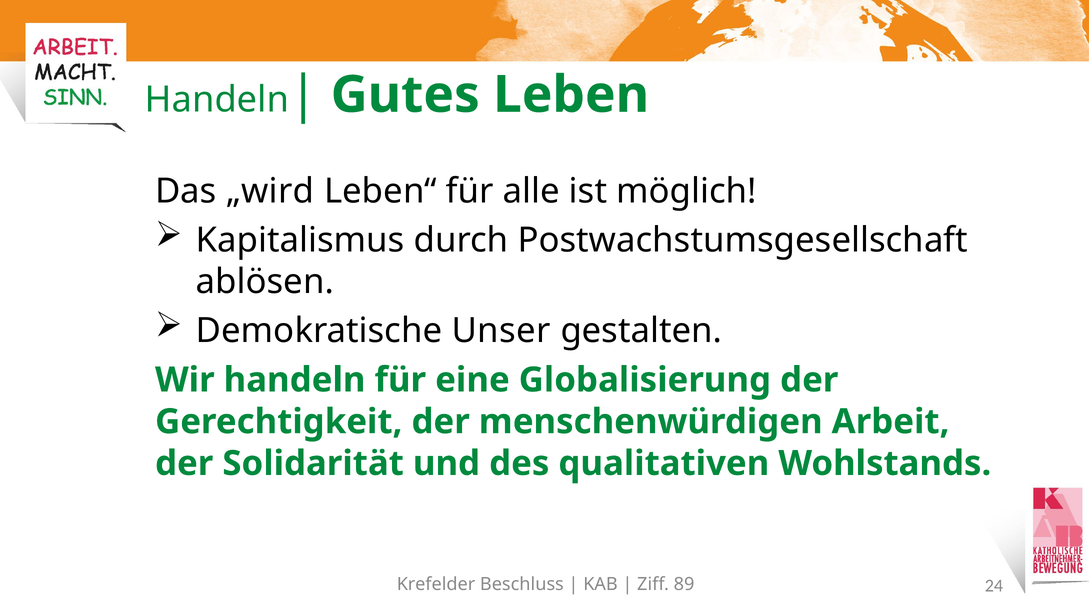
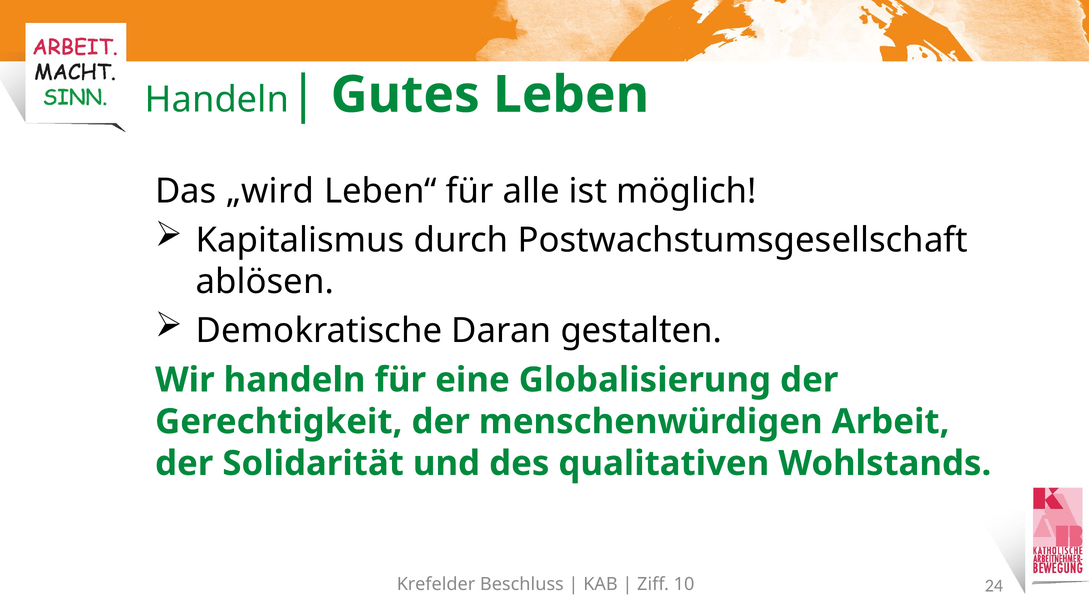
Unser: Unser -> Daran
89: 89 -> 10
